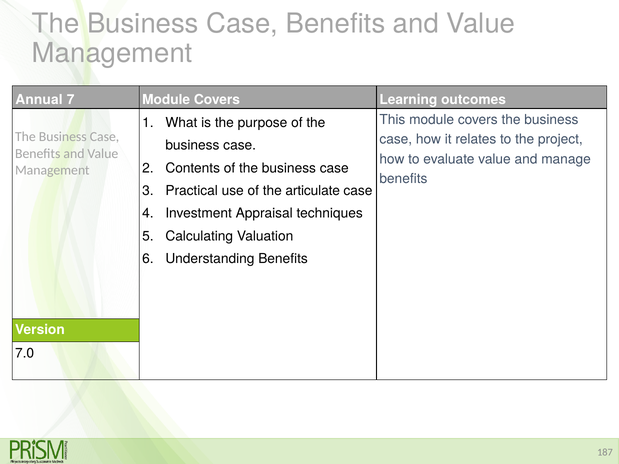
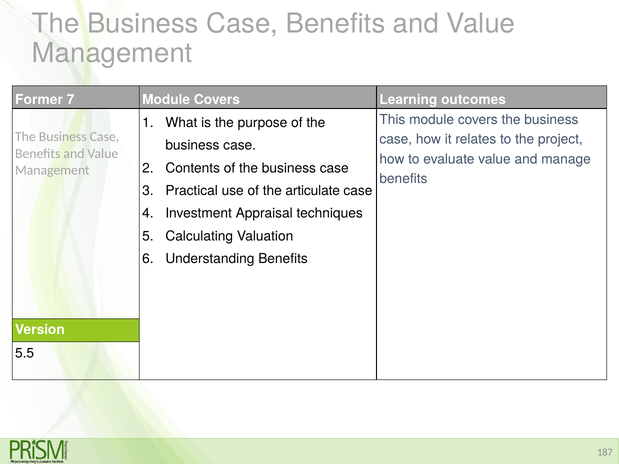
Annual: Annual -> Former
7.0: 7.0 -> 5.5
